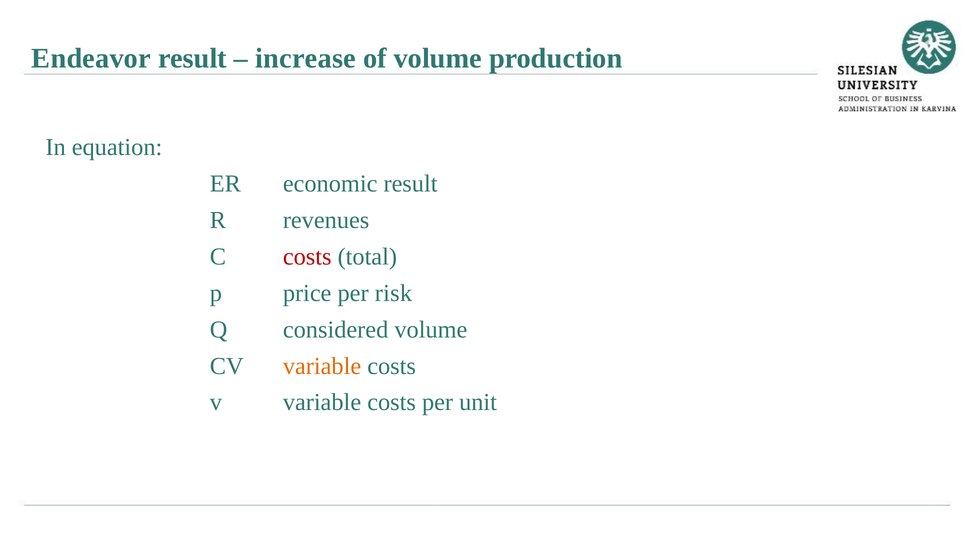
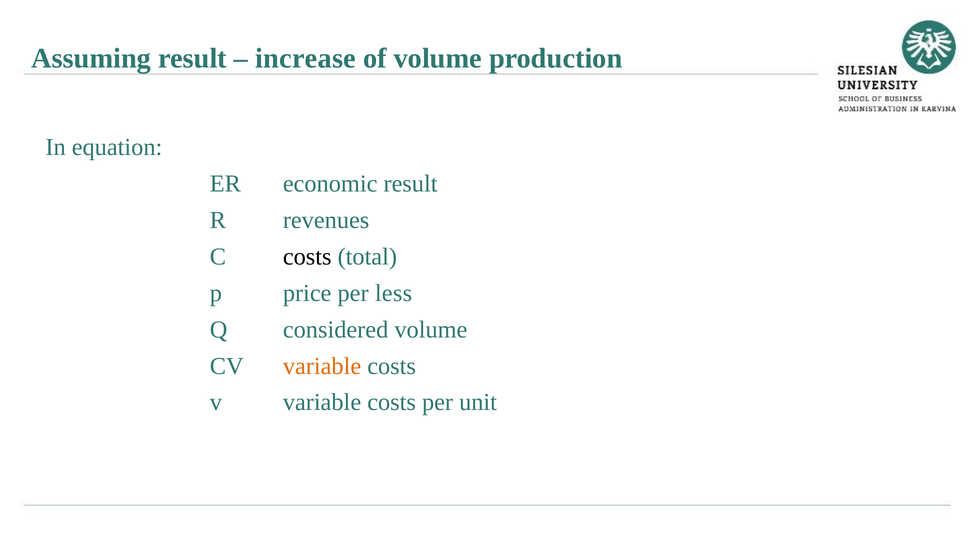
Endeavor: Endeavor -> Assuming
costs at (307, 257) colour: red -> black
risk: risk -> less
